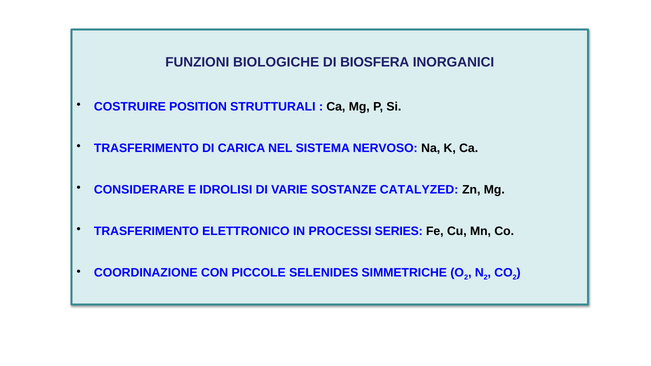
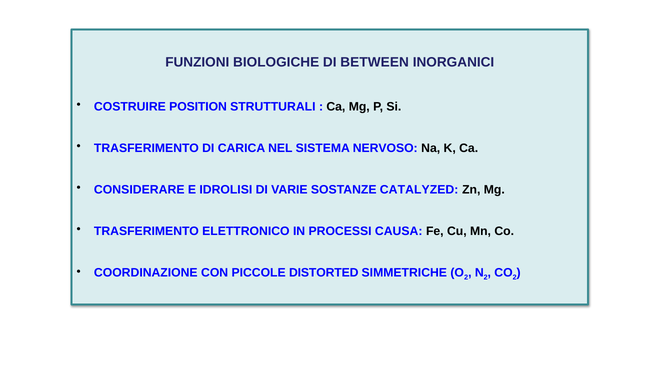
BIOSFERA: BIOSFERA -> BETWEEN
SERIES: SERIES -> CAUSA
SELENIDES: SELENIDES -> DISTORTED
